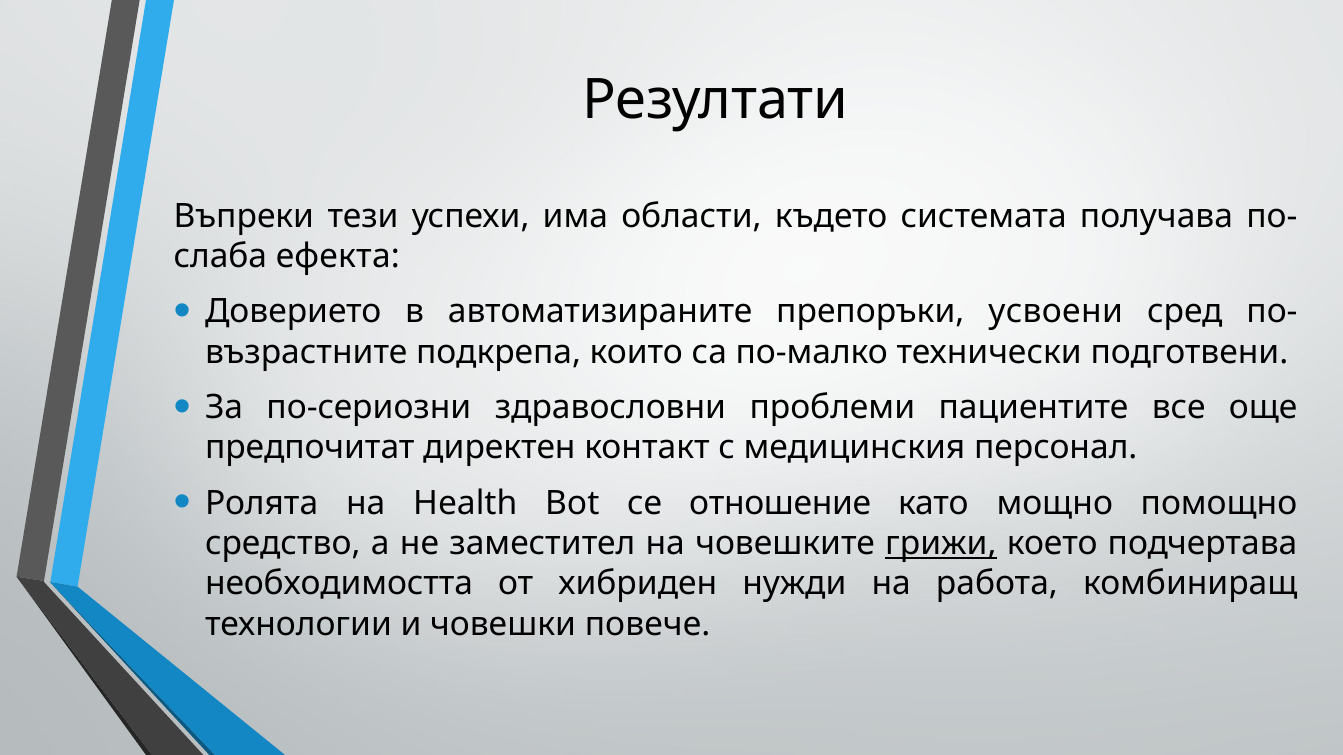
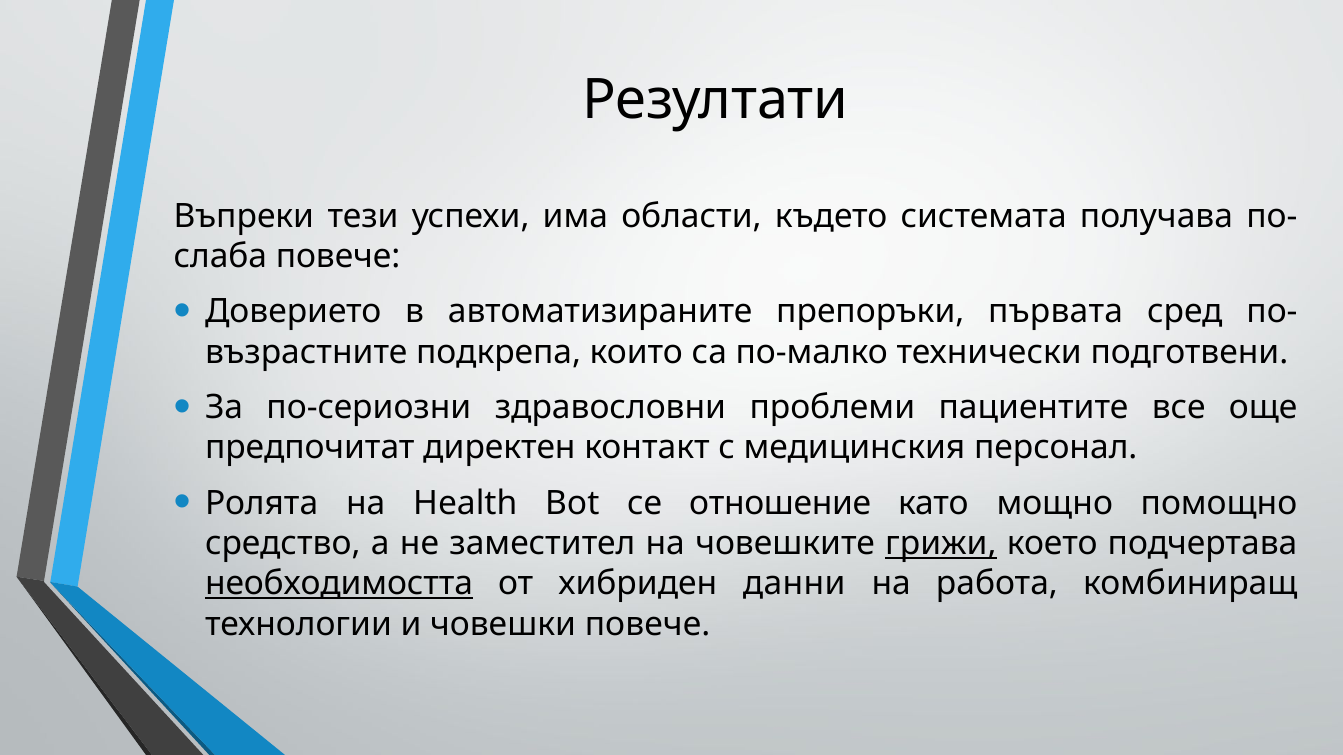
ефекта at (338, 257): ефекта -> повече
усвоени: усвоени -> първата
необходимостта underline: none -> present
нужди: нужди -> данни
